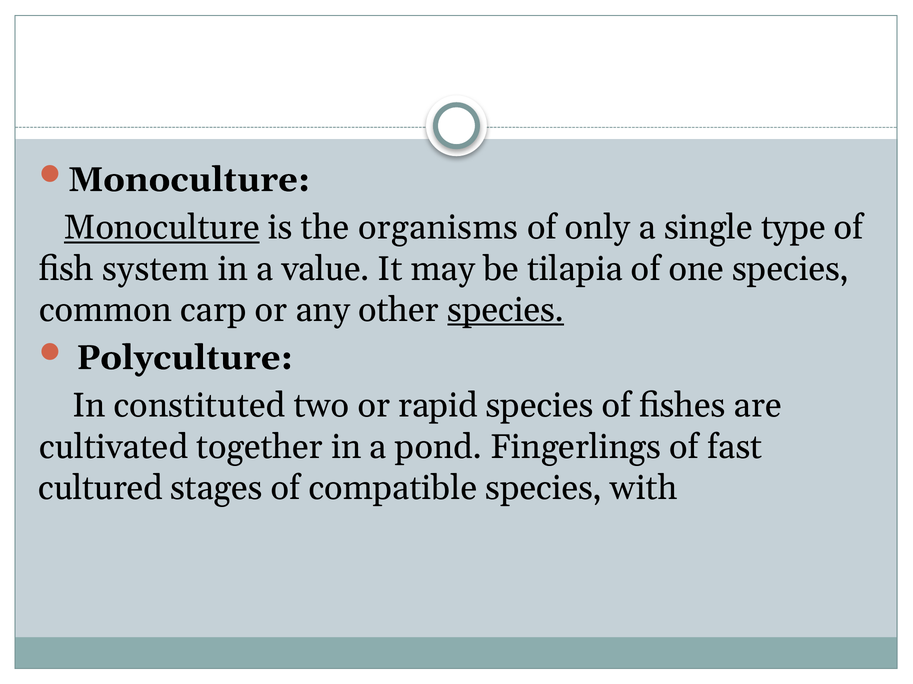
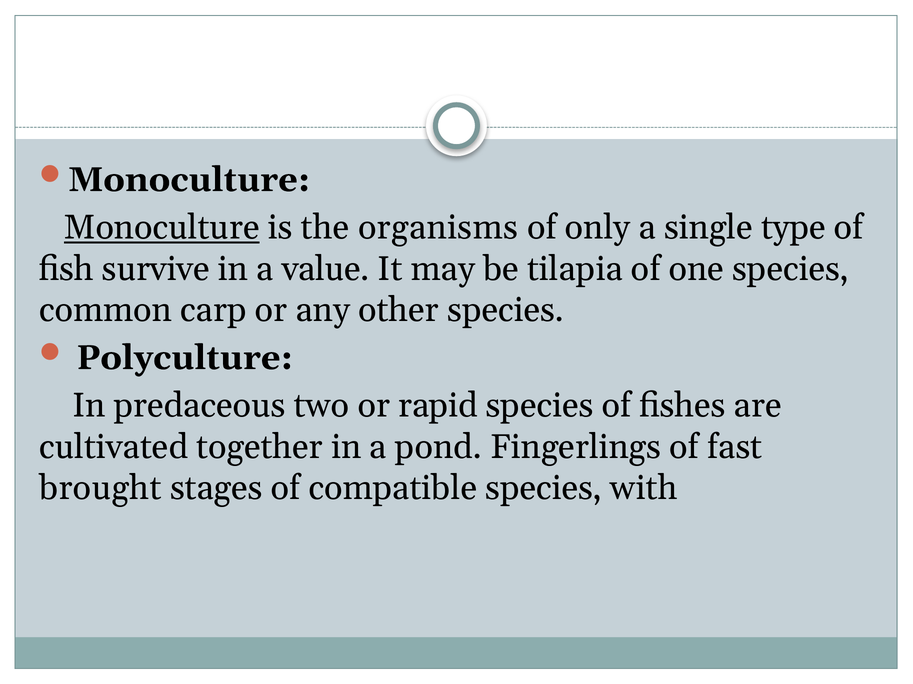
system: system -> survive
species at (506, 310) underline: present -> none
constituted: constituted -> predaceous
cultured: cultured -> brought
